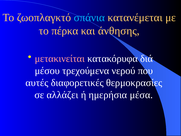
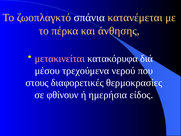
σπάνια colour: light blue -> white
αυτές: αυτές -> στους
αλλάζει: αλλάζει -> φθίνουν
μέσα: μέσα -> είδος
